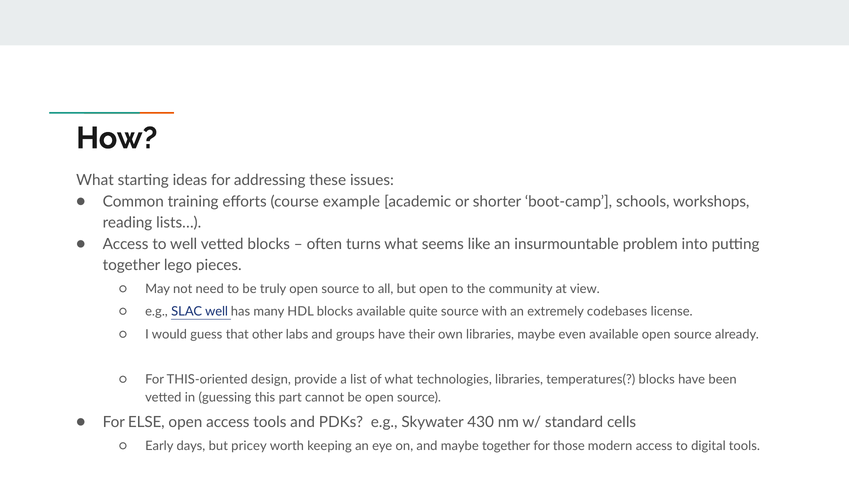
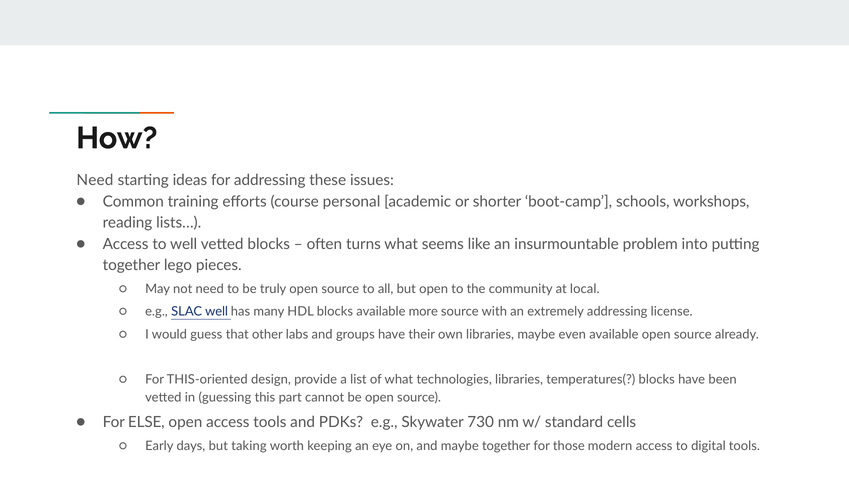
What at (95, 180): What -> Need
example: example -> personal
view: view -> local
quite: quite -> more
extremely codebases: codebases -> addressing
430: 430 -> 730
pricey: pricey -> taking
